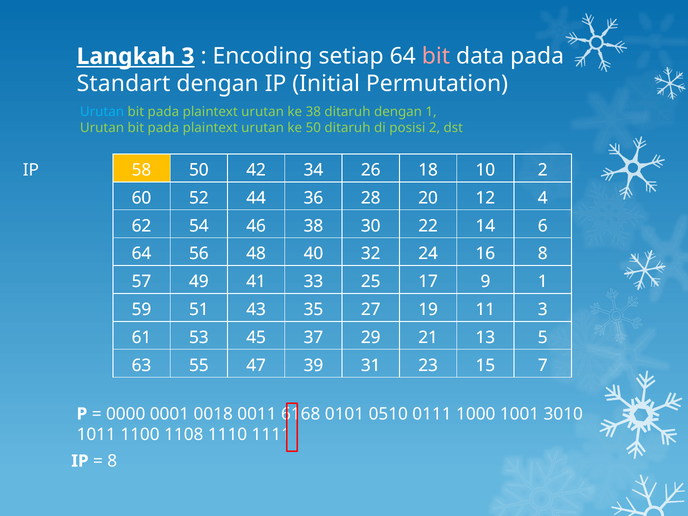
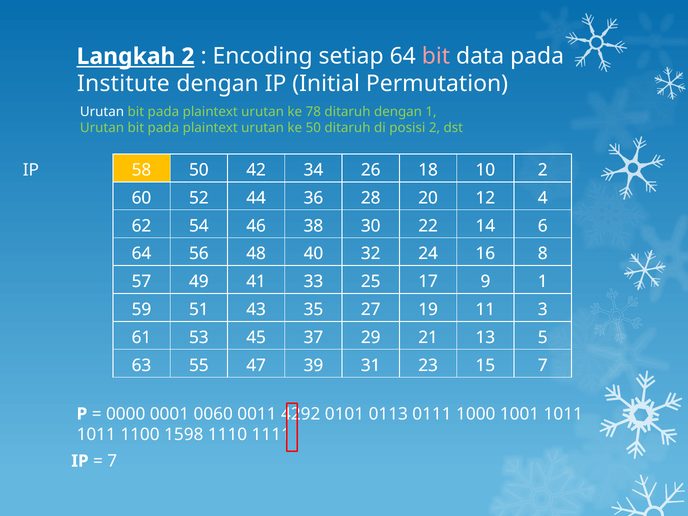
Langkah 3: 3 -> 2
Standart: Standart -> Institute
Urutan at (102, 112) colour: light blue -> white
ke 38: 38 -> 78
0018: 0018 -> 0060
6168: 6168 -> 4292
0510: 0510 -> 0113
1001 3010: 3010 -> 1011
1108: 1108 -> 1598
8 at (112, 461): 8 -> 7
